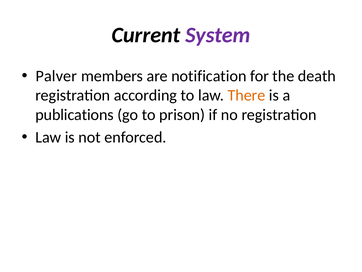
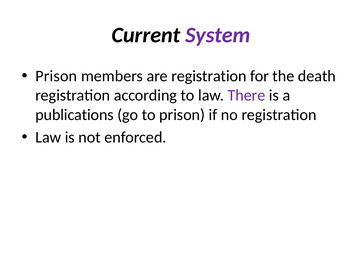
Palver at (56, 76): Palver -> Prison
are notification: notification -> registration
There colour: orange -> purple
